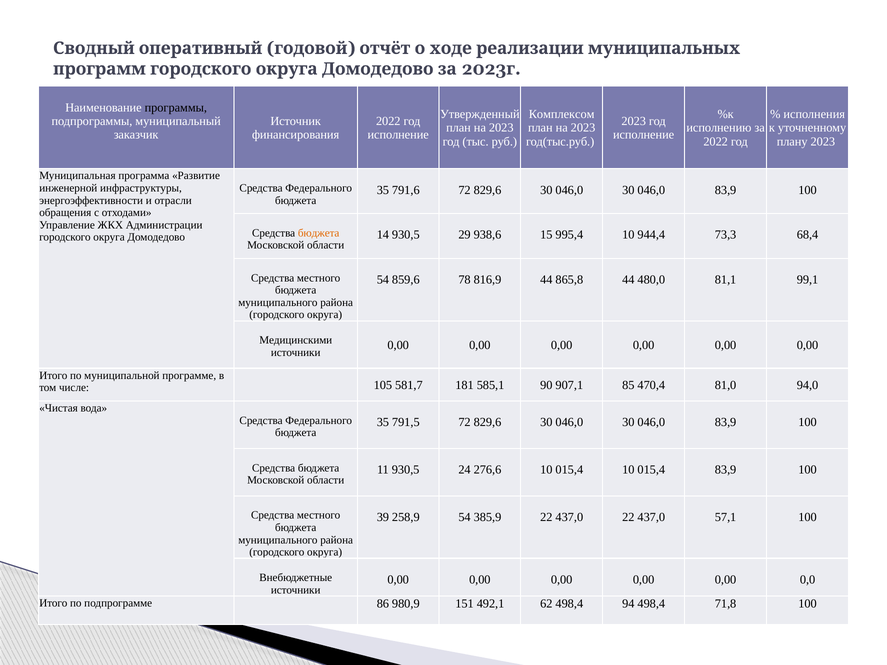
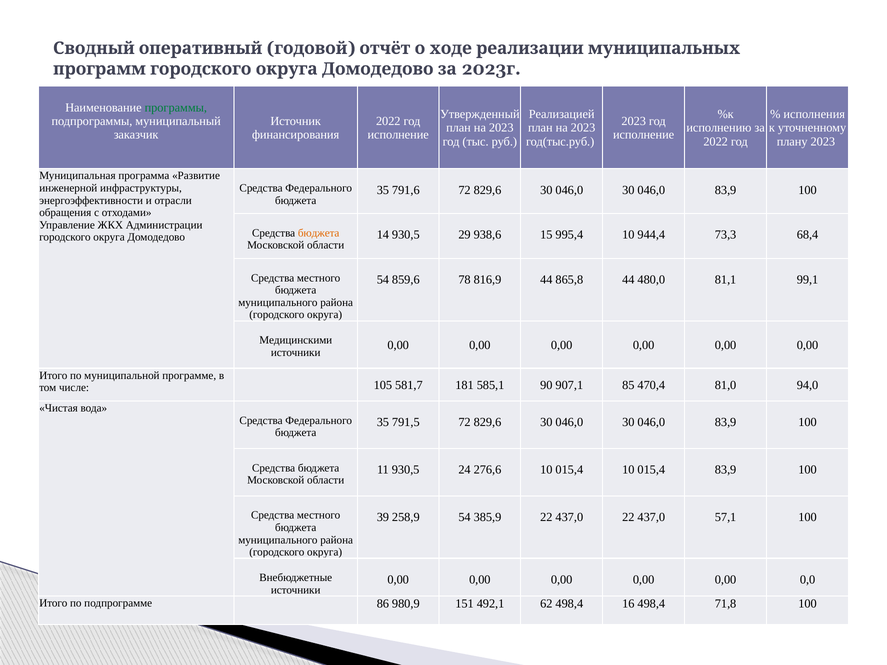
программы colour: black -> green
Комплексом: Комплексом -> Реализацией
94: 94 -> 16
